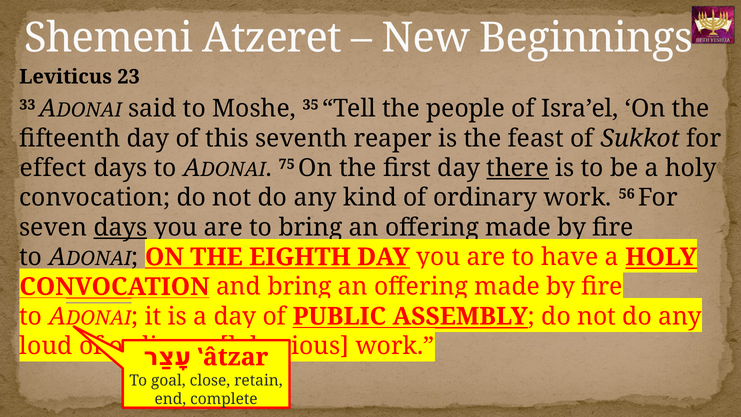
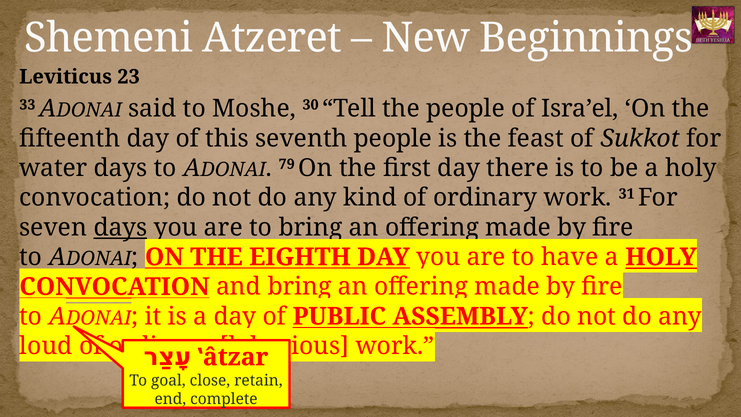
35: 35 -> 30
seventh reaper: reaper -> people
effect: effect -> water
75: 75 -> 79
there underline: present -> none
56: 56 -> 31
